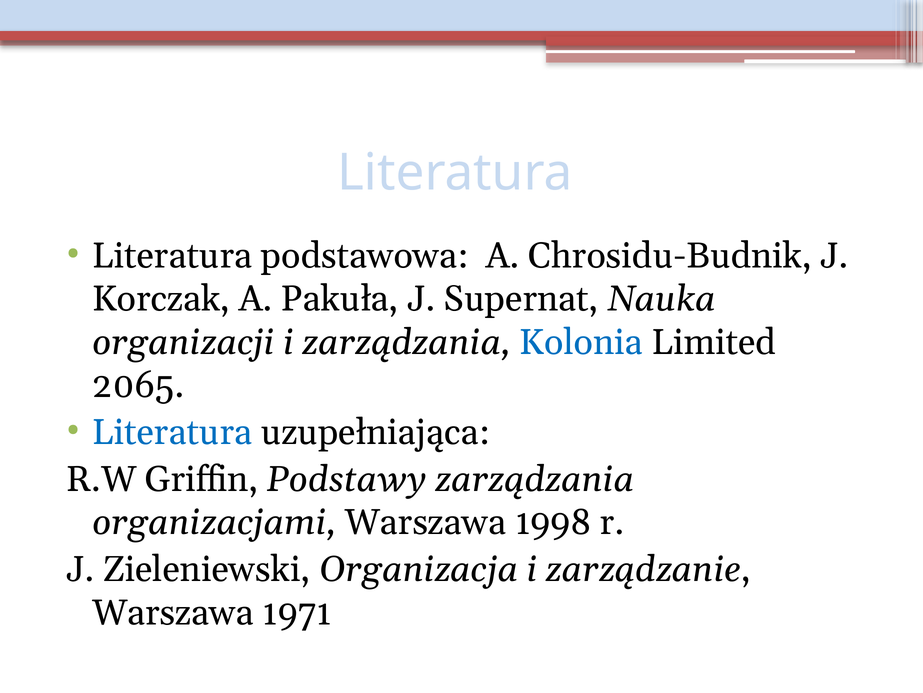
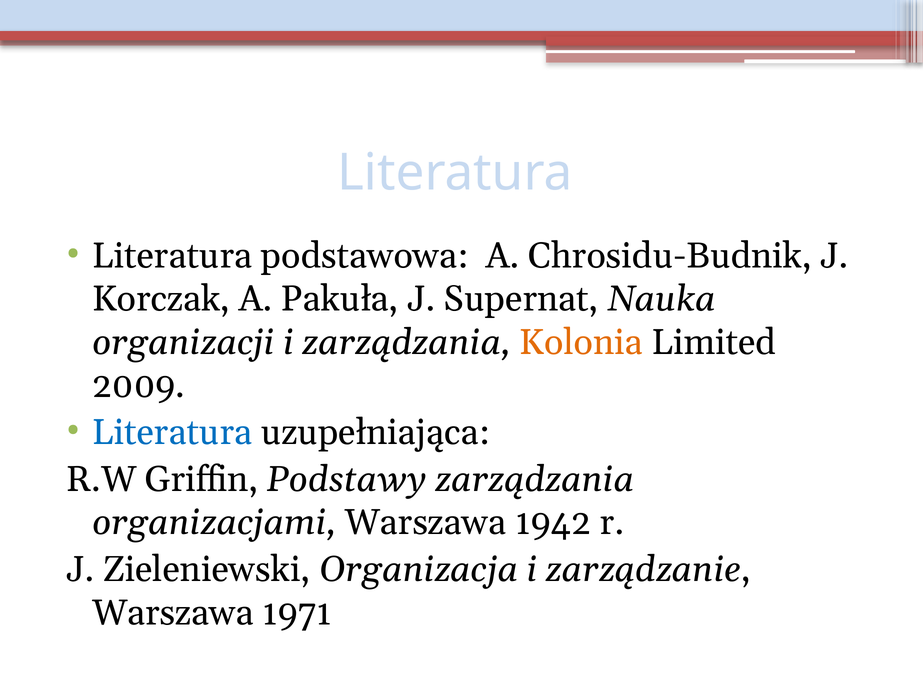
Kolonia colour: blue -> orange
2065: 2065 -> 2009
1998: 1998 -> 1942
